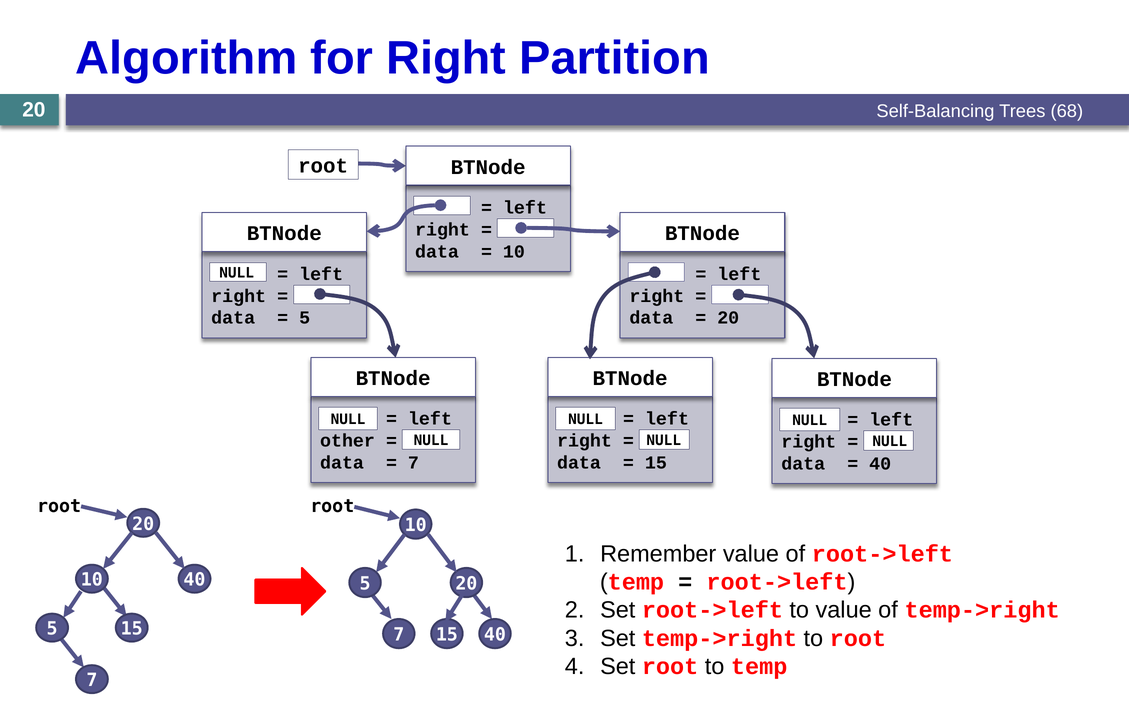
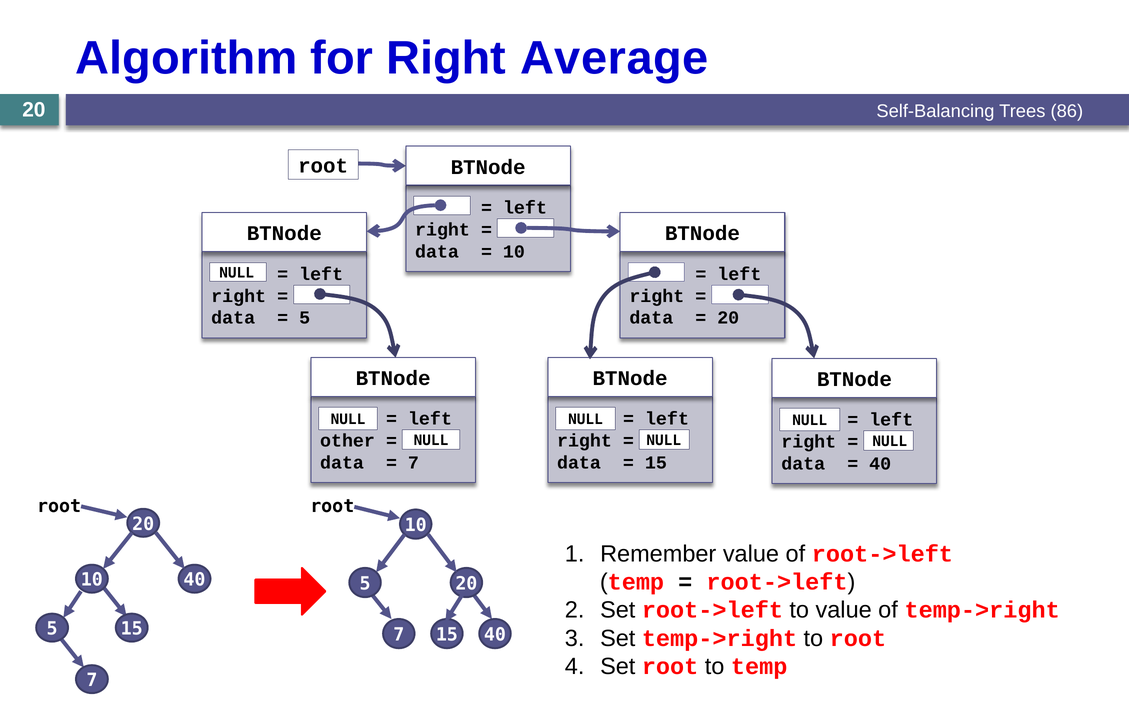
Partition: Partition -> Average
68: 68 -> 86
